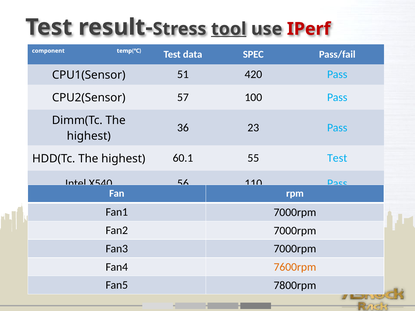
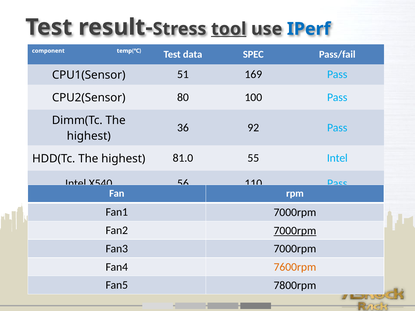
IPerf colour: red -> blue
420: 420 -> 169
57: 57 -> 80
23: 23 -> 92
60.1: 60.1 -> 81.0
55 Test: Test -> Intel
7000rpm at (295, 231) underline: none -> present
